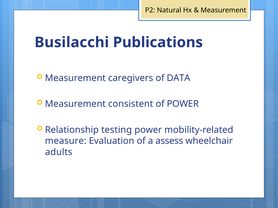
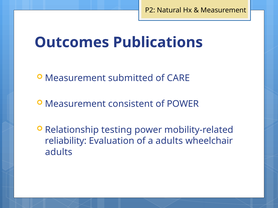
Busilacchi: Busilacchi -> Outcomes
caregivers: caregivers -> submitted
DATA: DATA -> CARE
measure: measure -> reliability
a assess: assess -> adults
